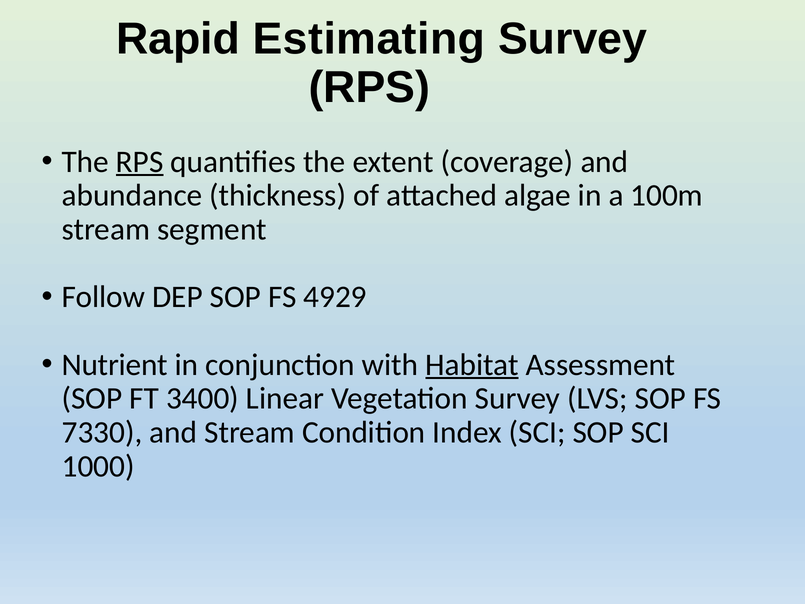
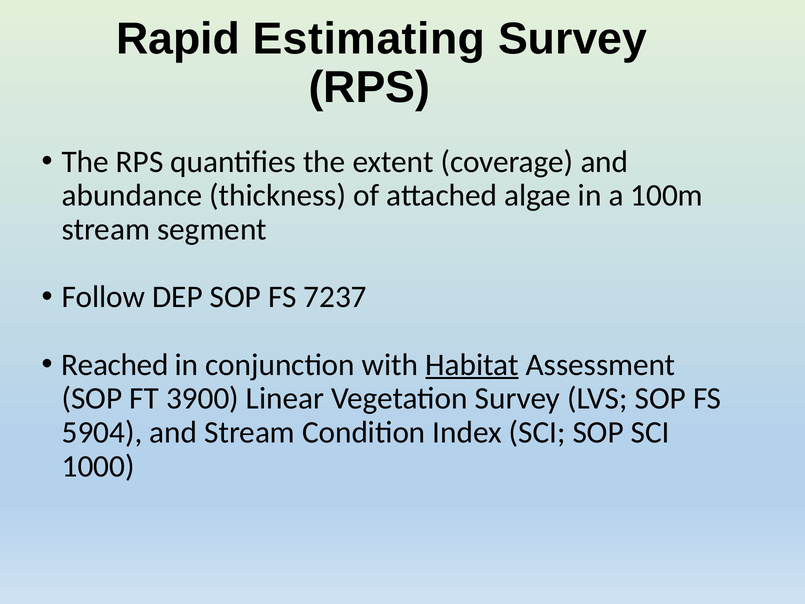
RPS at (140, 162) underline: present -> none
4929: 4929 -> 7237
Nutrient: Nutrient -> Reached
3400: 3400 -> 3900
7330: 7330 -> 5904
